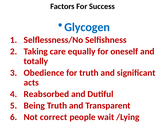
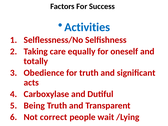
Glycogen: Glycogen -> Activities
Reabsorbed: Reabsorbed -> Carboxylase
